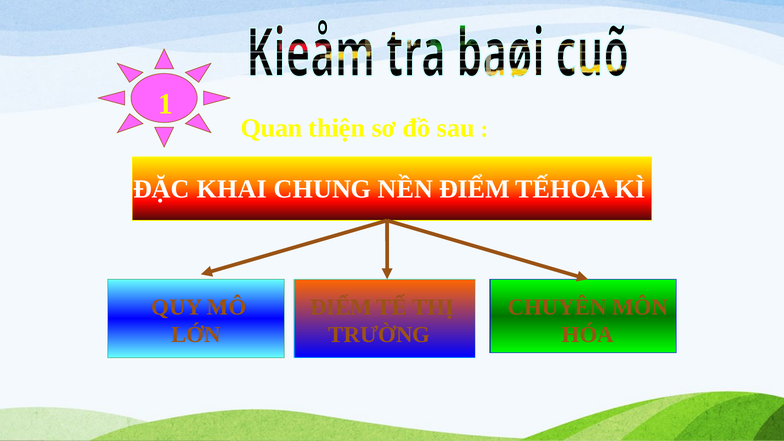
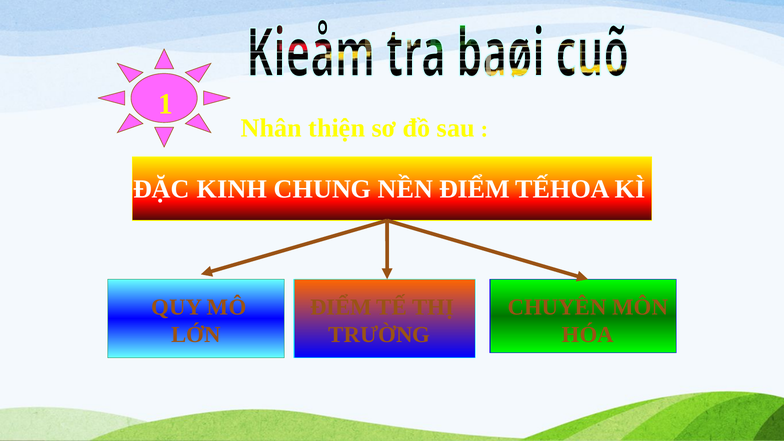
Quan: Quan -> Nhân
KHAI: KHAI -> KINH
